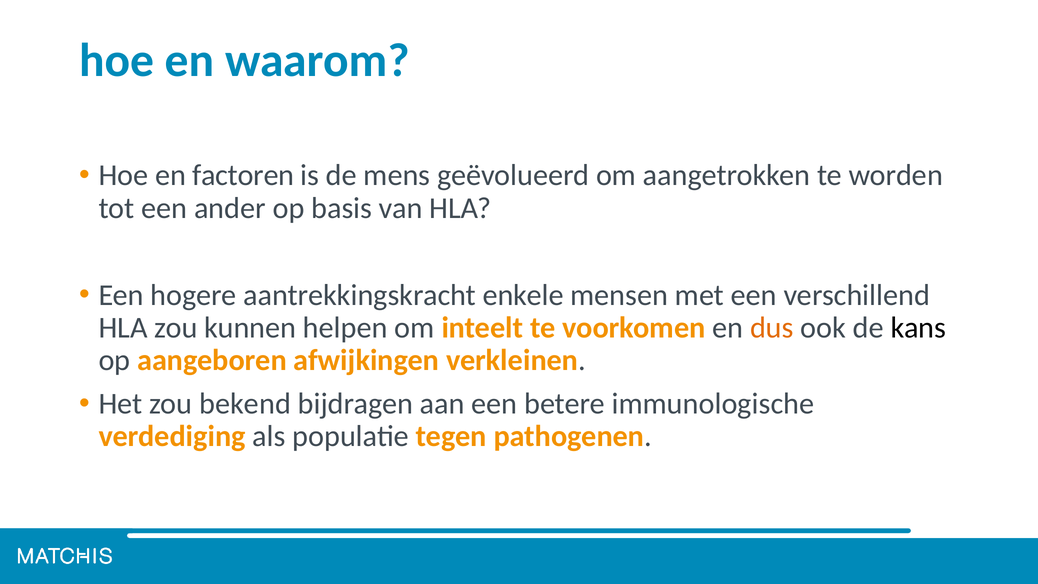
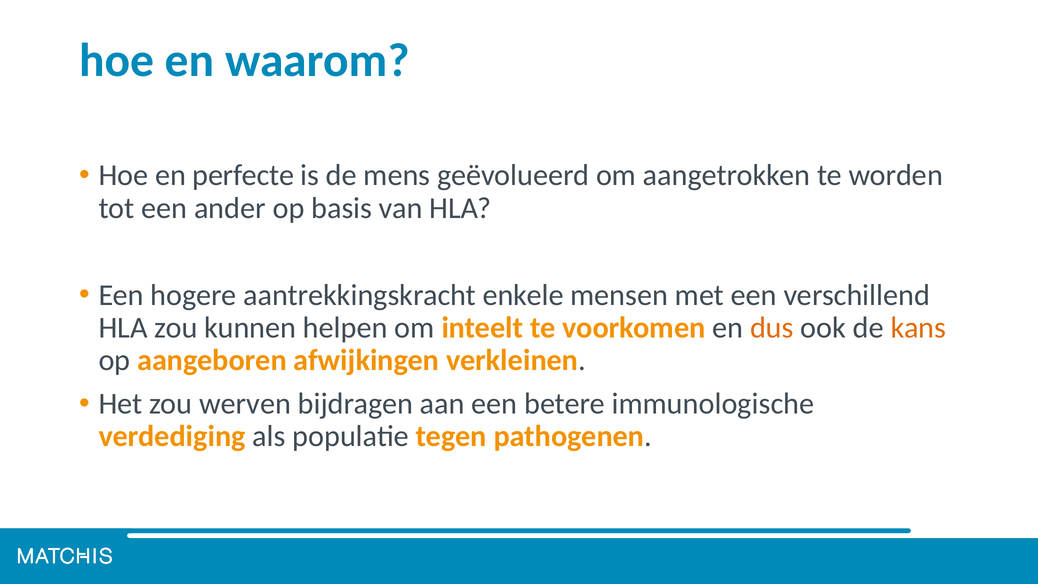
factoren: factoren -> perfecte
kans colour: black -> orange
bekend: bekend -> werven
